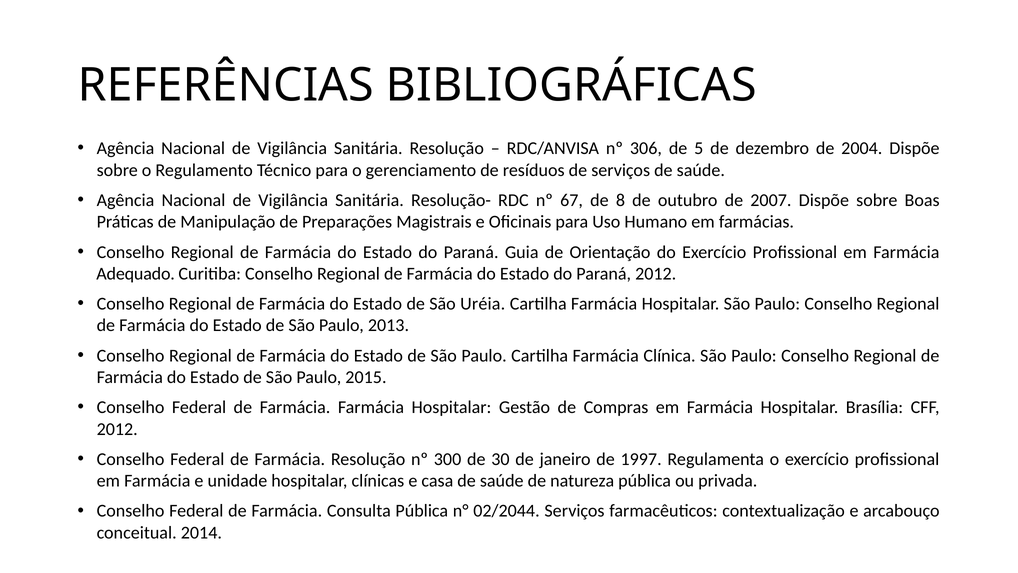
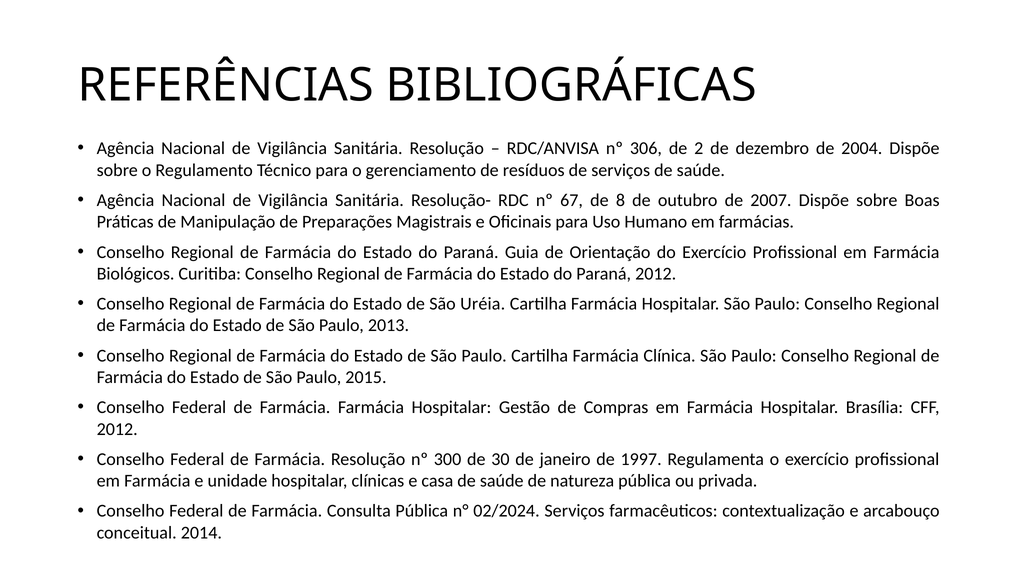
5: 5 -> 2
Adequado: Adequado -> Biológicos
02/2044: 02/2044 -> 02/2024
